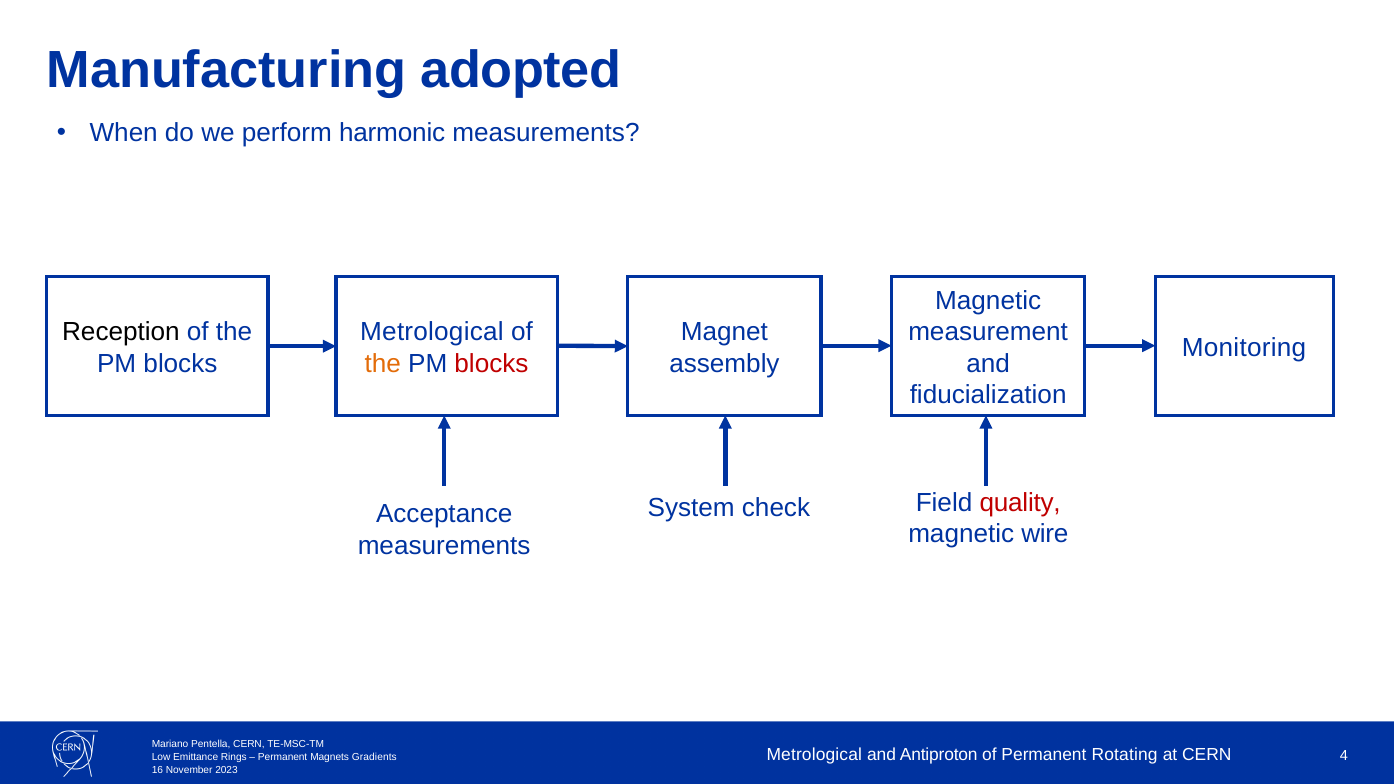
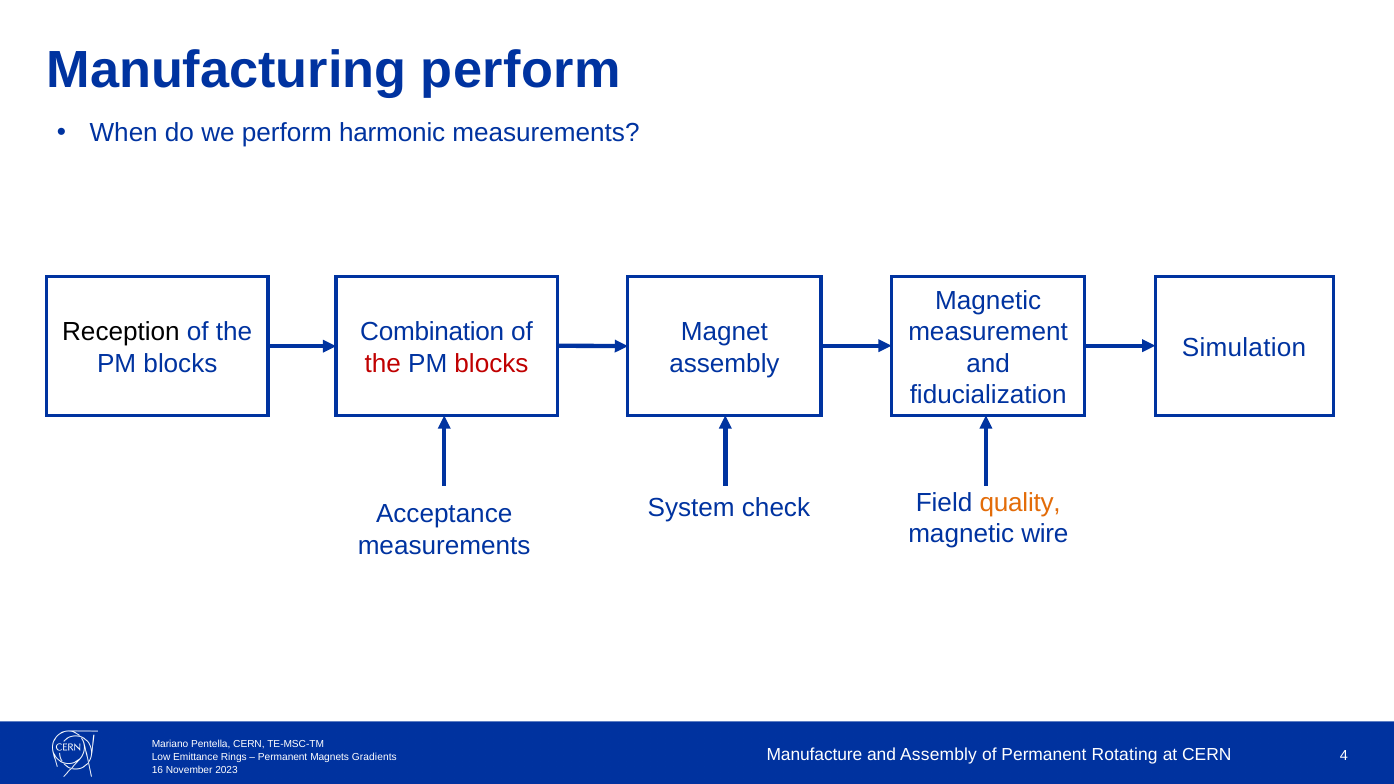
Manufacturing adopted: adopted -> perform
Metrological at (432, 332): Metrological -> Combination
Monitoring: Monitoring -> Simulation
the at (383, 364) colour: orange -> red
quality colour: red -> orange
Metrological at (814, 755): Metrological -> Manufacture
and Antiproton: Antiproton -> Assembly
